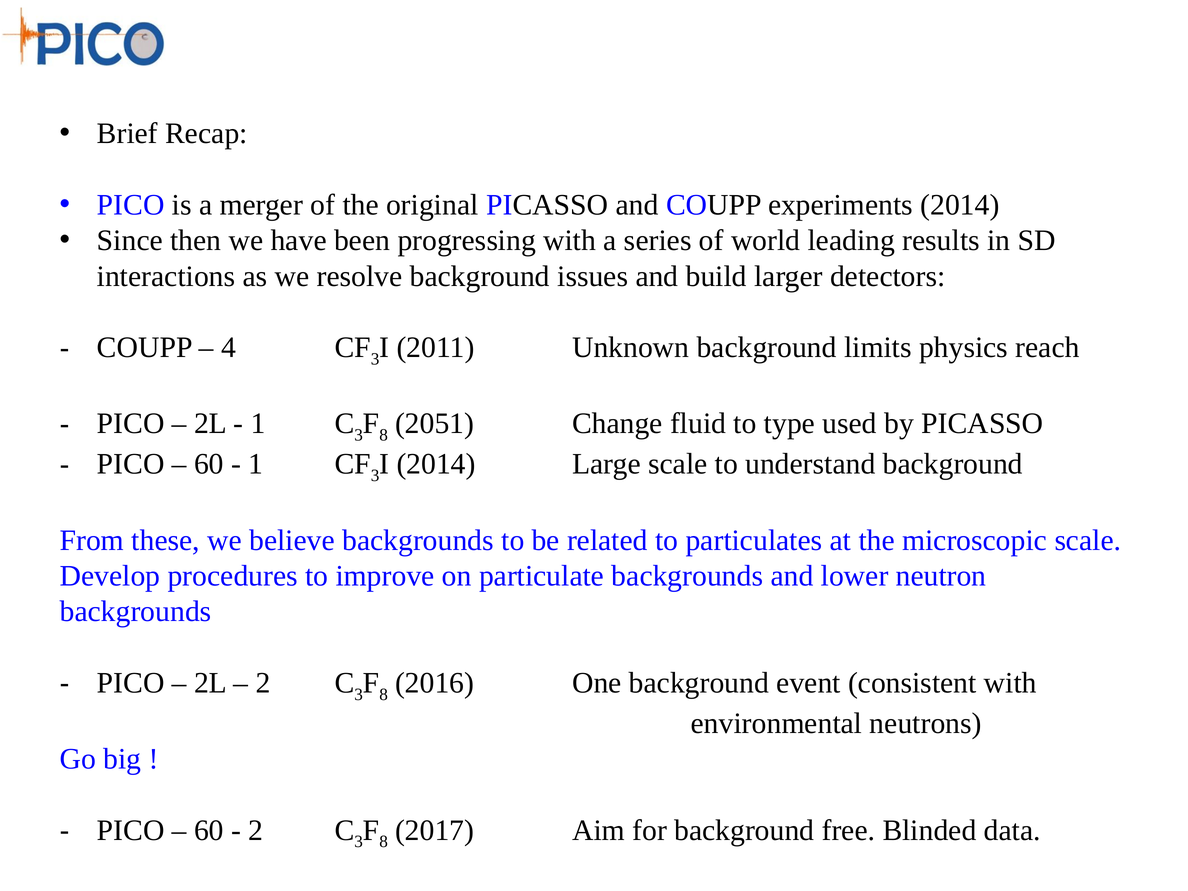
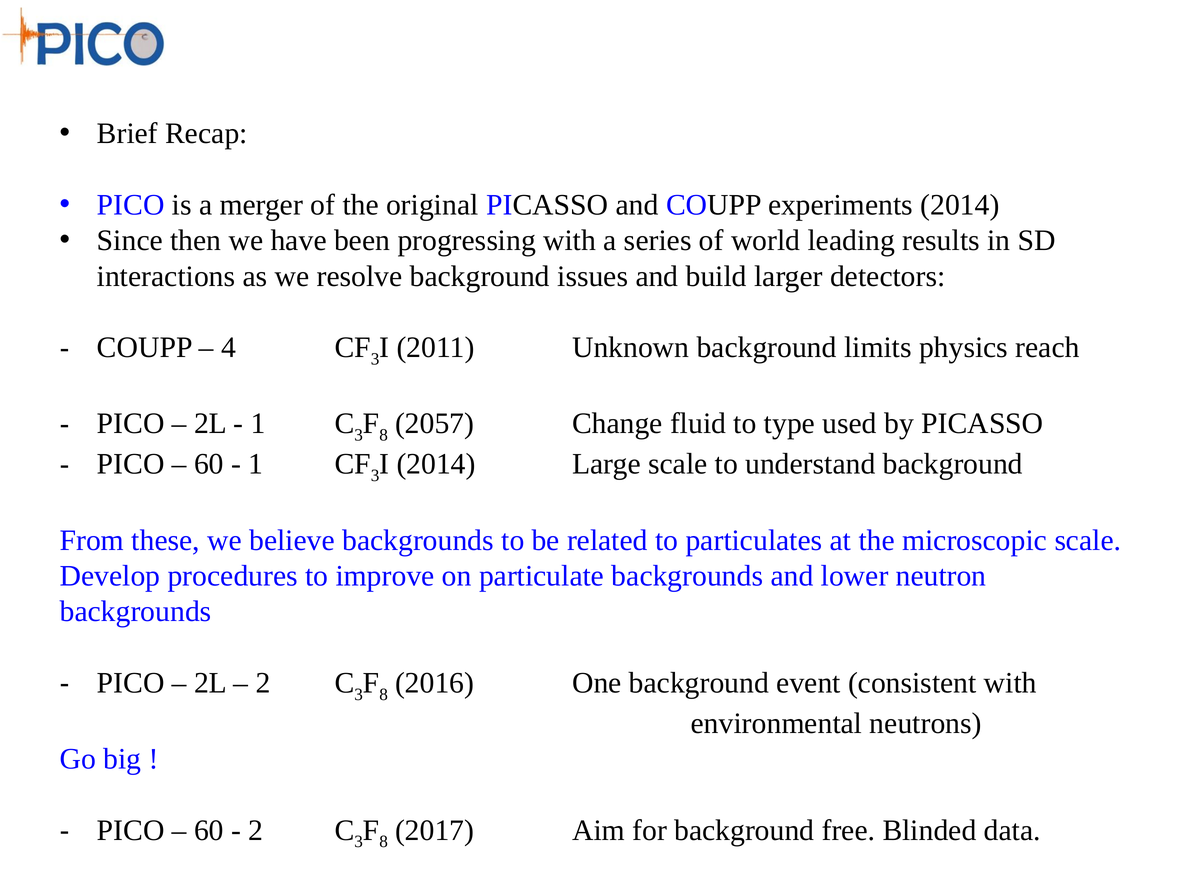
2051: 2051 -> 2057
